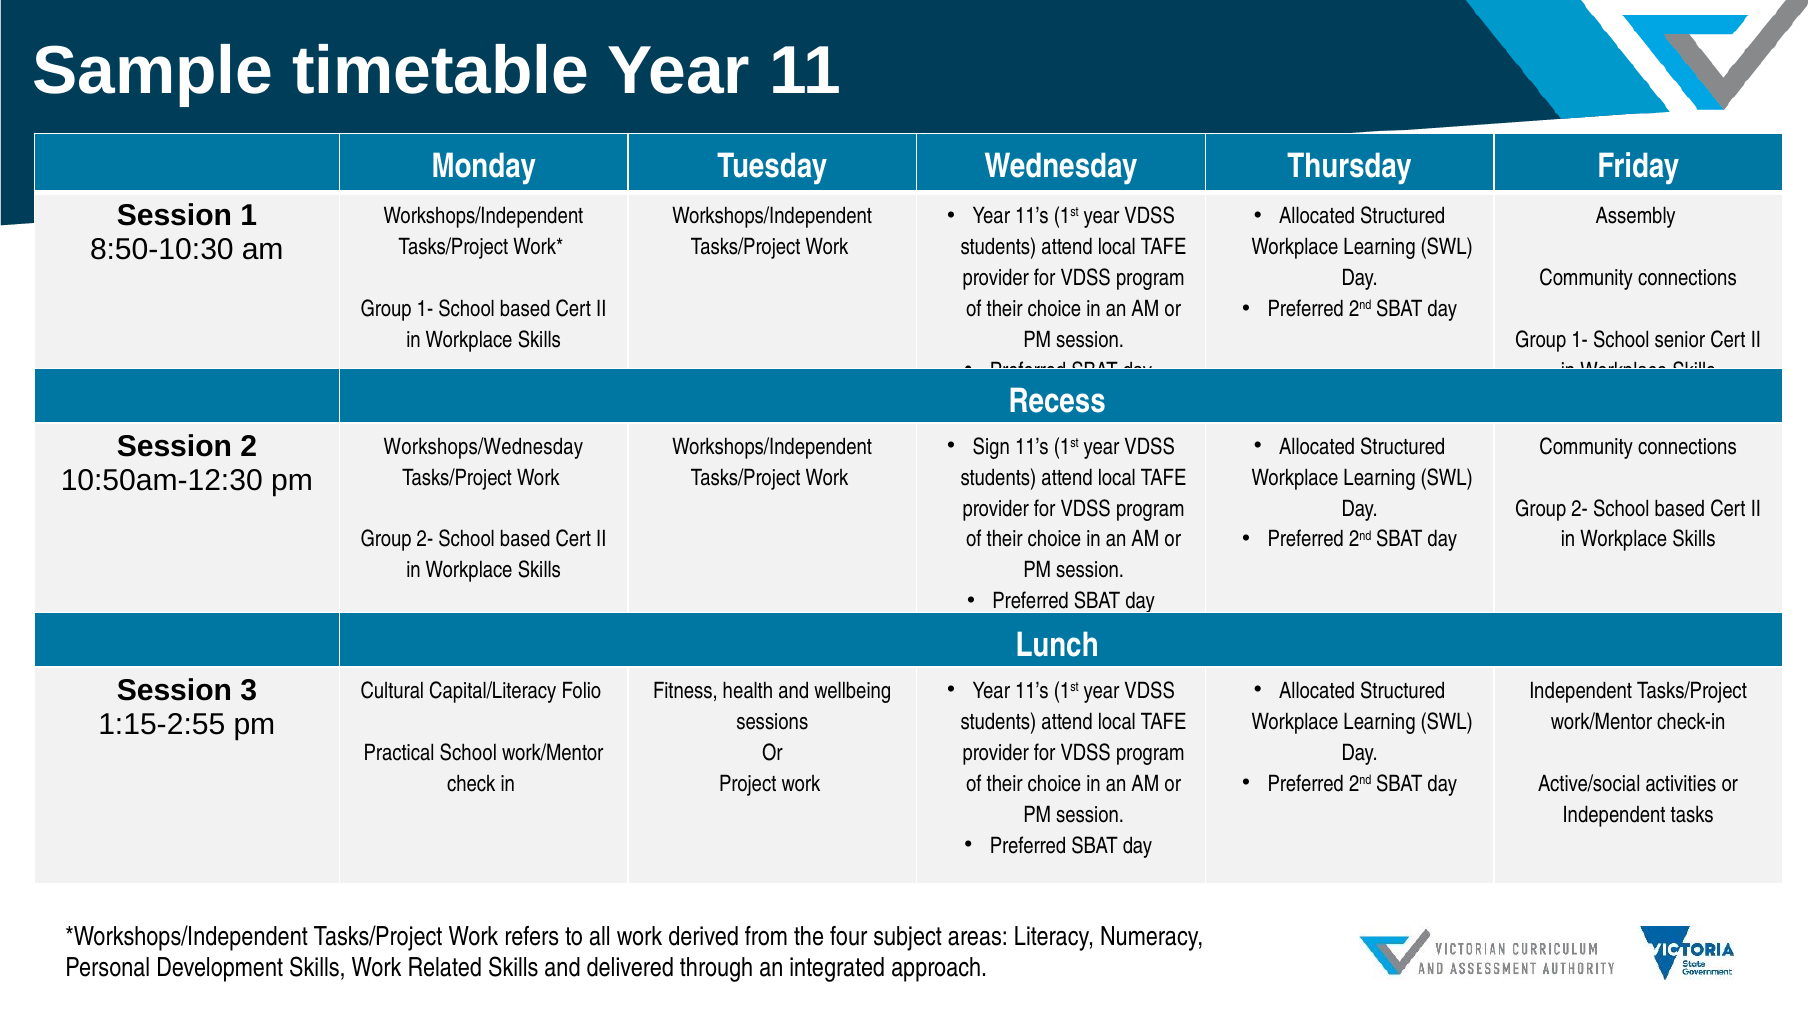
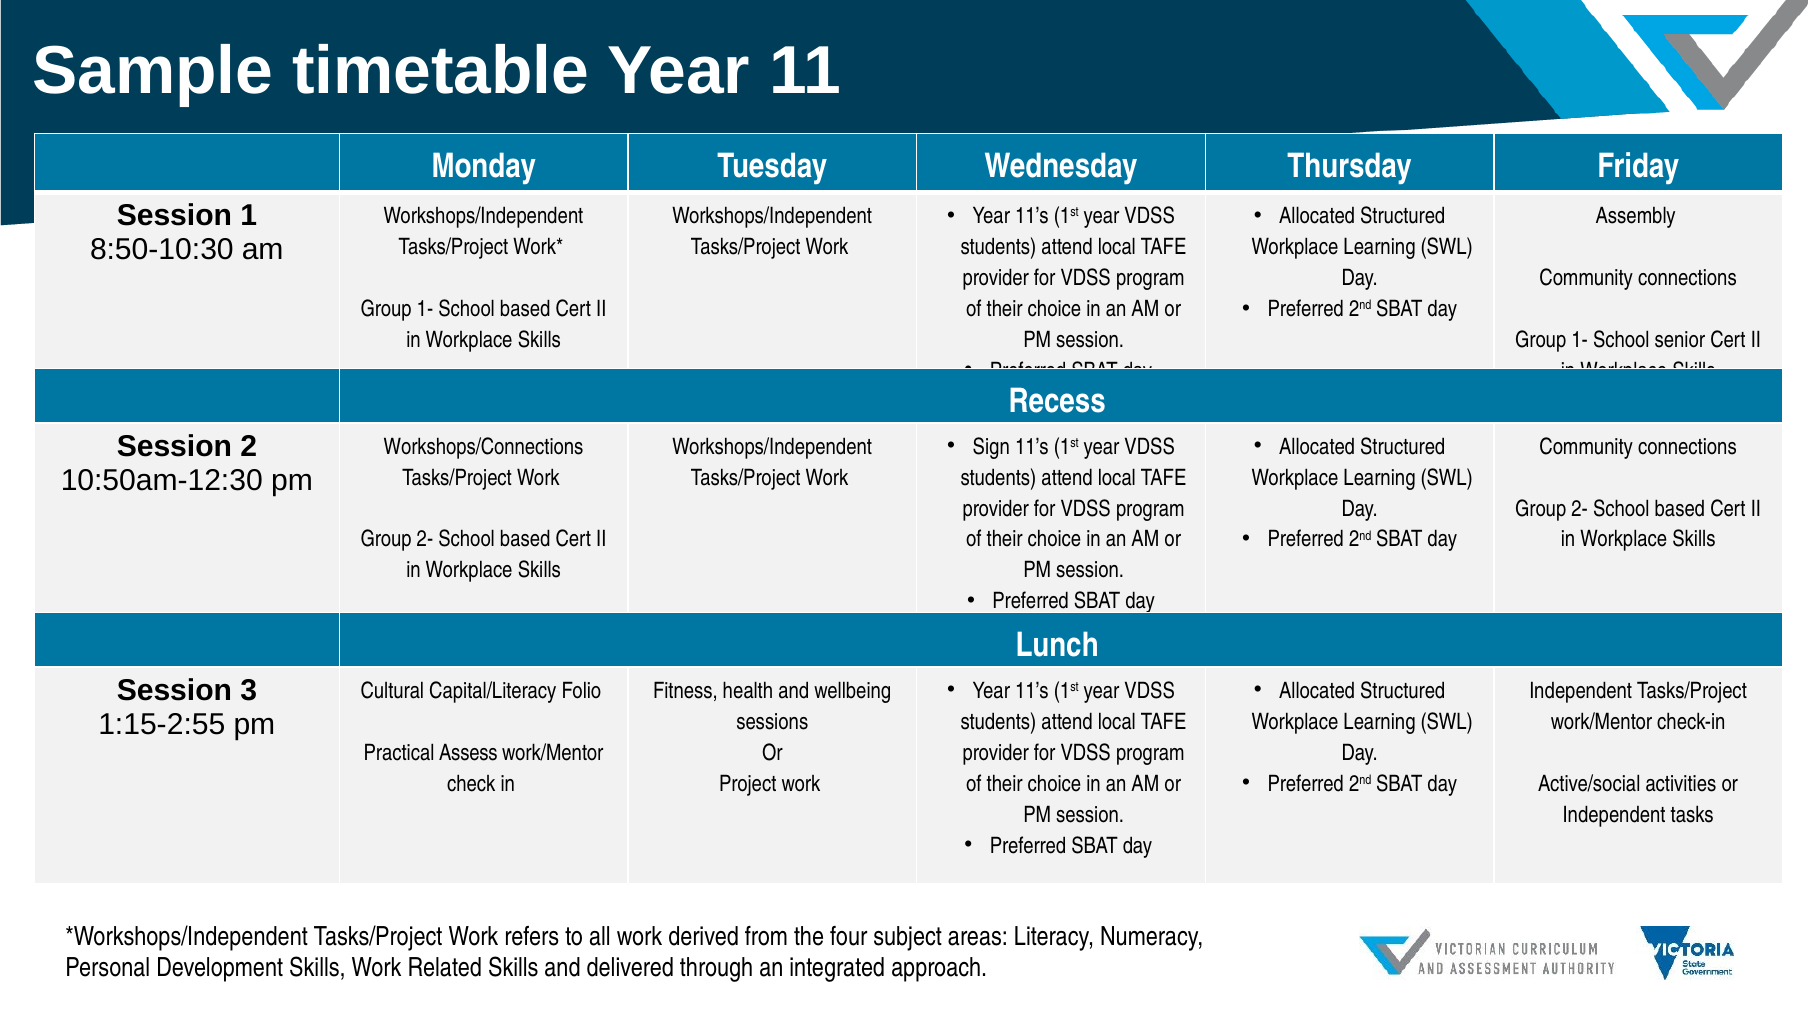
Workshops/Wednesday: Workshops/Wednesday -> Workshops/Connections
Practical School: School -> Assess
